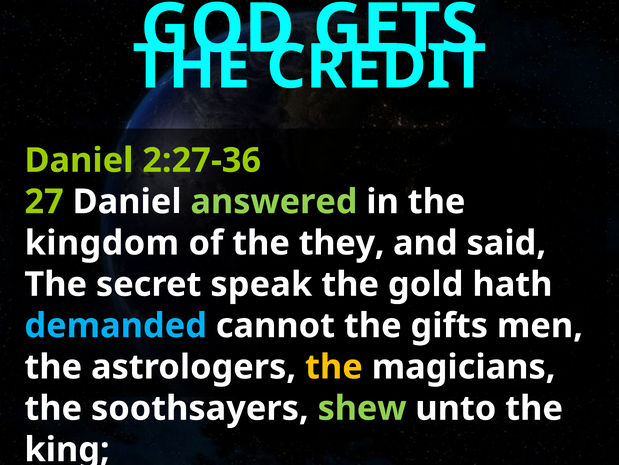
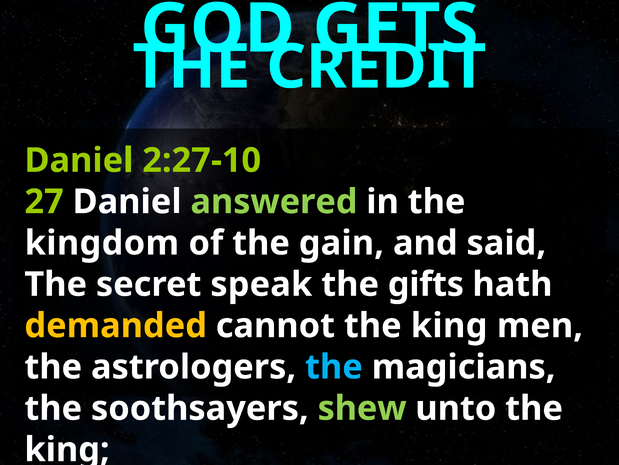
2:27-36: 2:27-36 -> 2:27-10
they: they -> gain
gold: gold -> gifts
demanded colour: light blue -> yellow
cannot the gifts: gifts -> king
the at (334, 367) colour: yellow -> light blue
